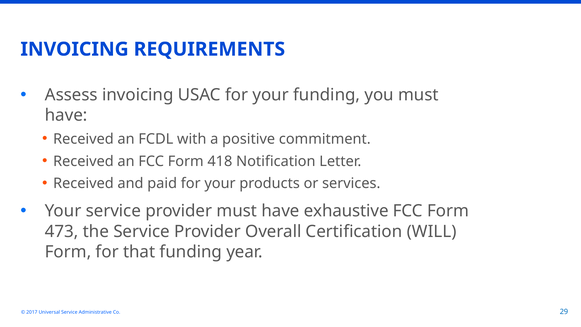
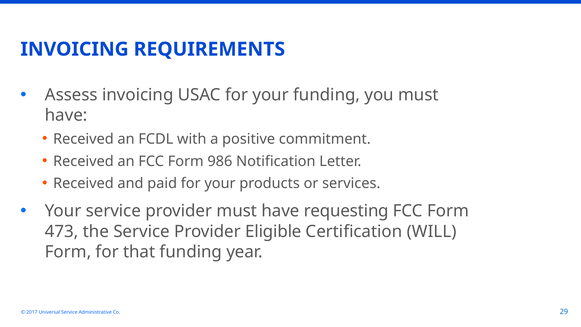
418: 418 -> 986
exhaustive: exhaustive -> requesting
Overall: Overall -> Eligible
